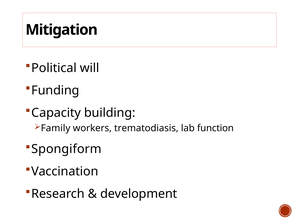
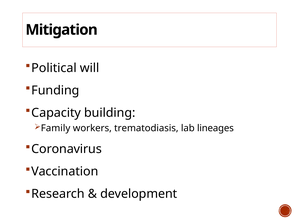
function: function -> lineages
Spongiform: Spongiform -> Coronavirus
